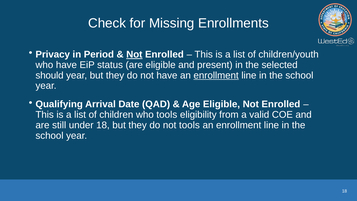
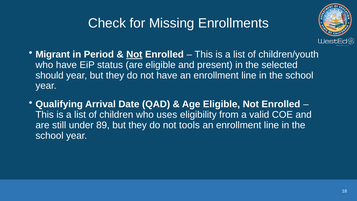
Privacy: Privacy -> Migrant
enrollment at (216, 75) underline: present -> none
who tools: tools -> uses
under 18: 18 -> 89
